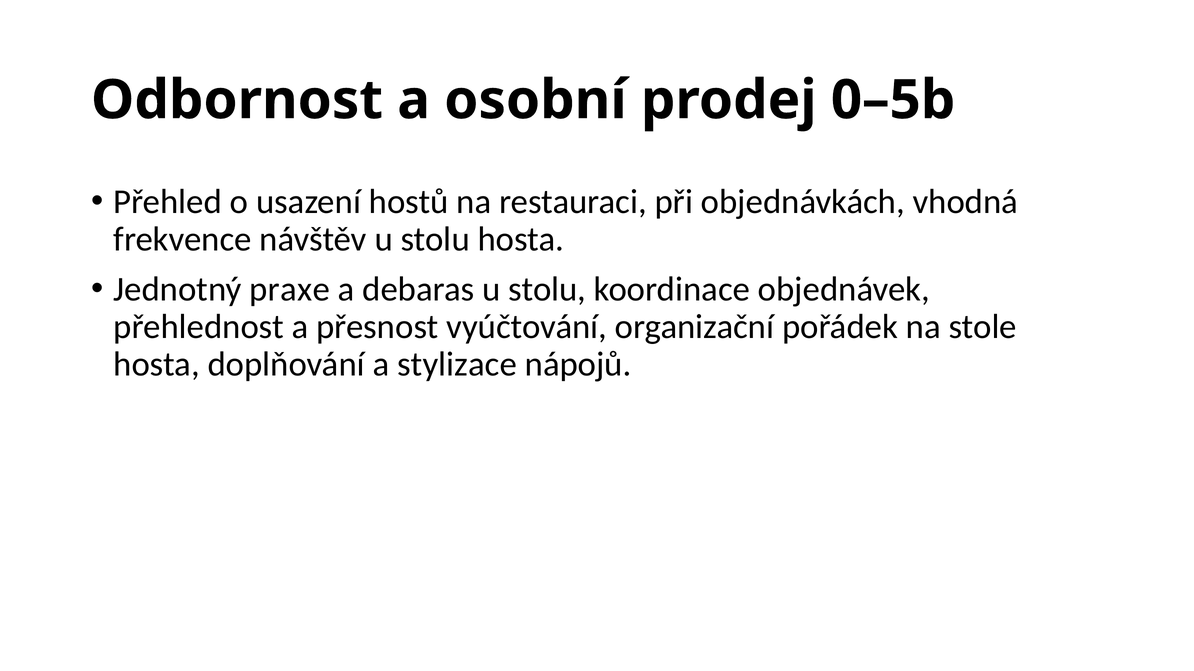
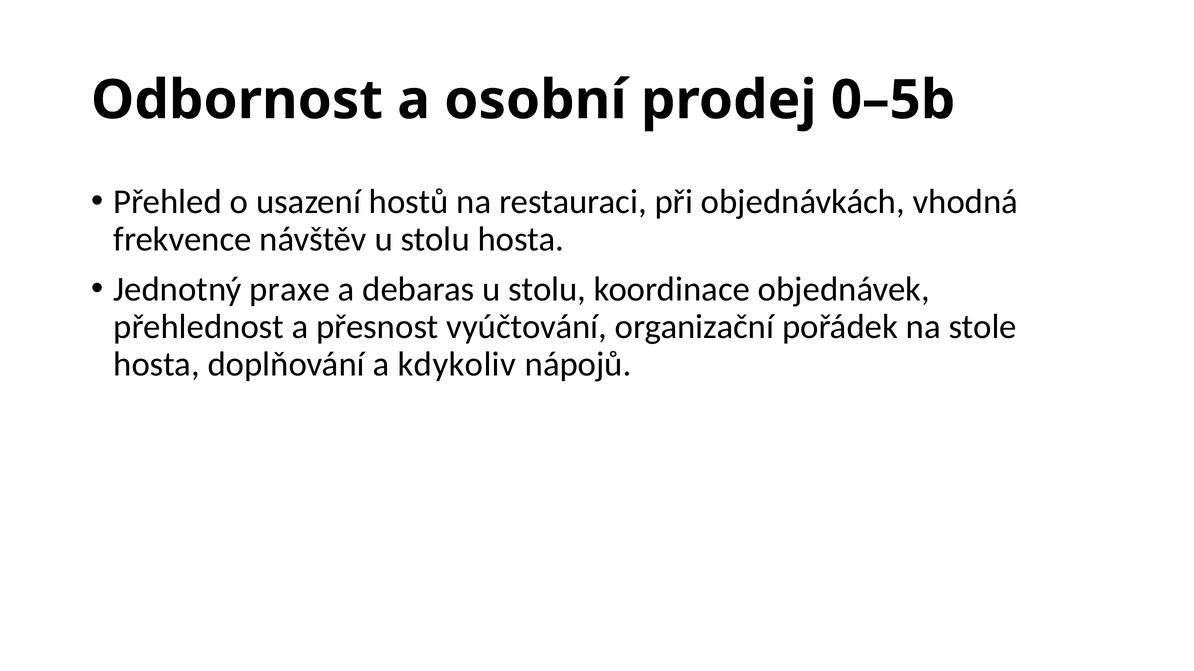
stylizace: stylizace -> kdykoliv
